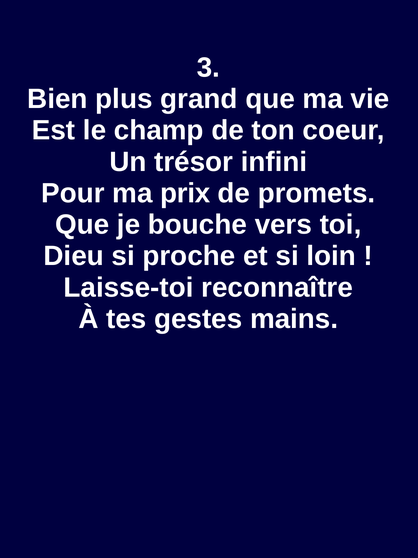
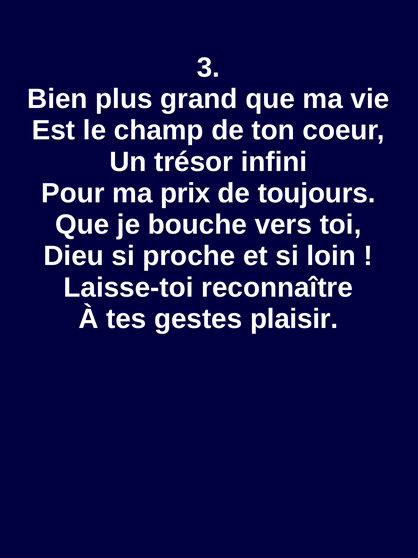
promets: promets -> toujours
mains: mains -> plaisir
